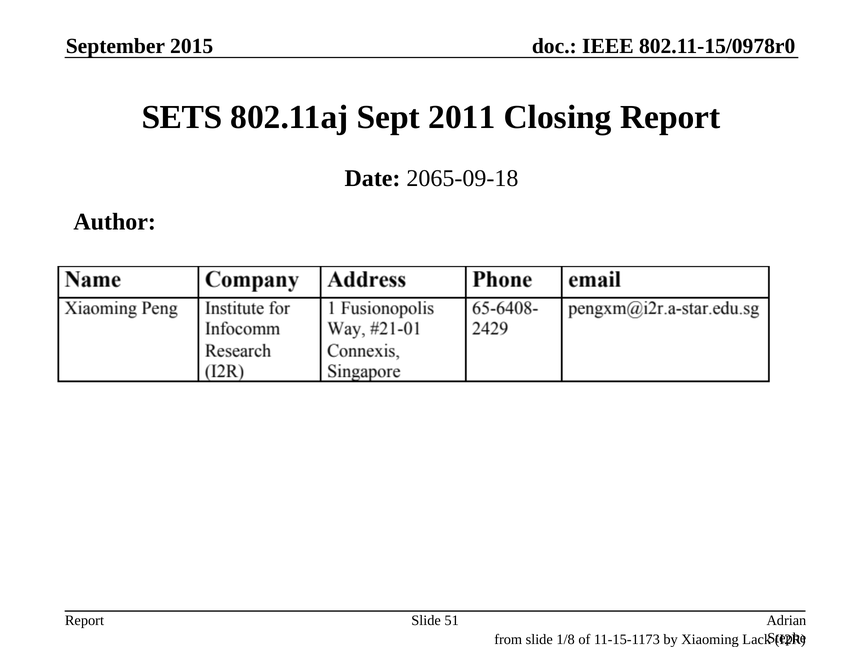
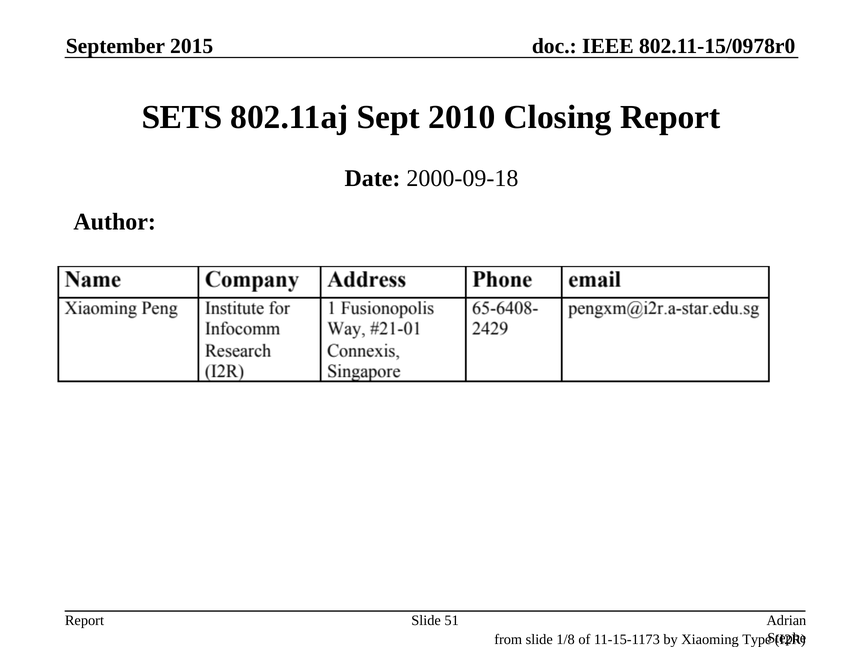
2011: 2011 -> 2010
2065-09-18: 2065-09-18 -> 2000-09-18
Lack: Lack -> Type
